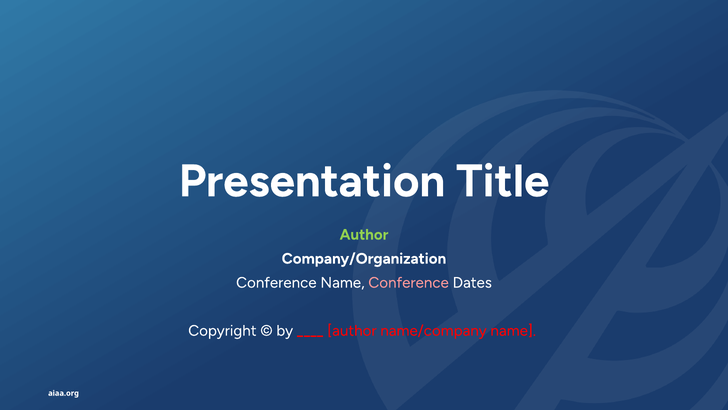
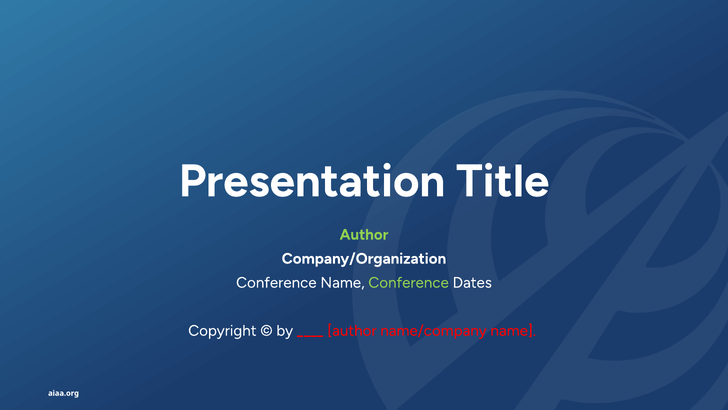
Conference at (409, 282) colour: pink -> light green
